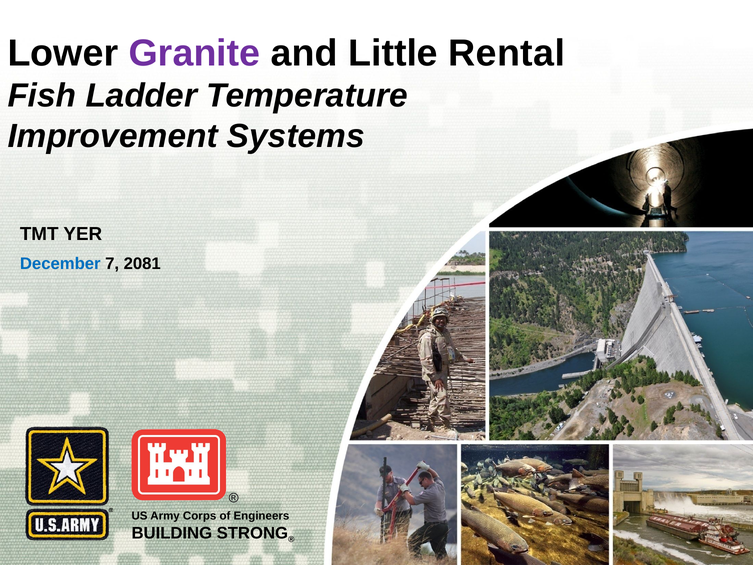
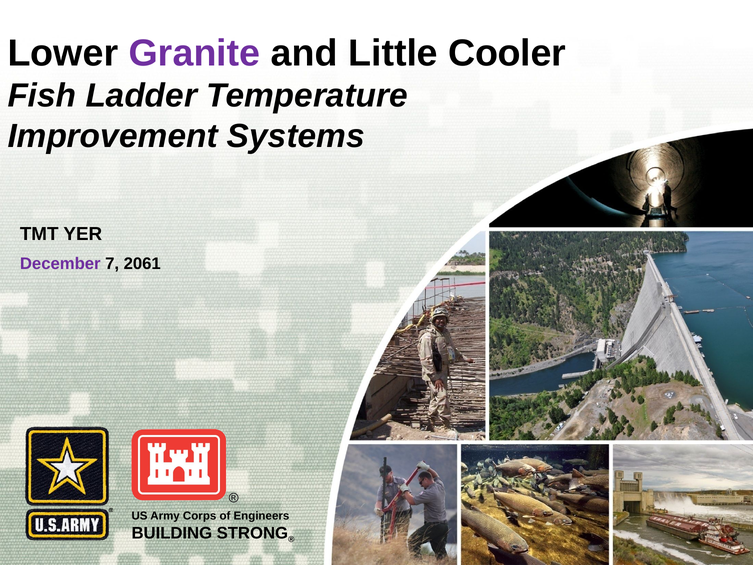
Rental: Rental -> Cooler
December colour: blue -> purple
2081: 2081 -> 2061
